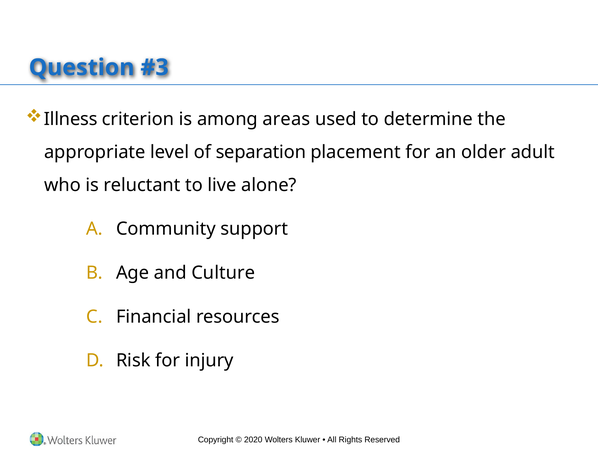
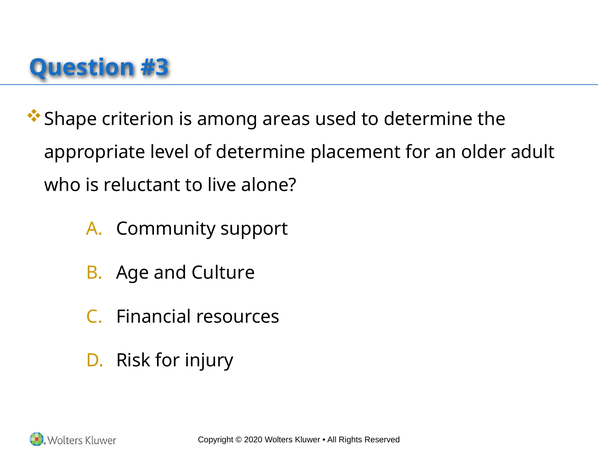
Illness: Illness -> Shape
of separation: separation -> determine
